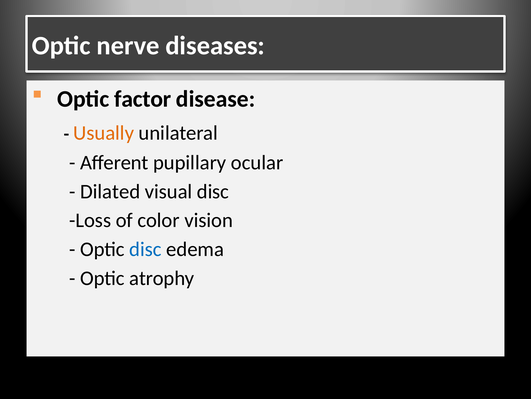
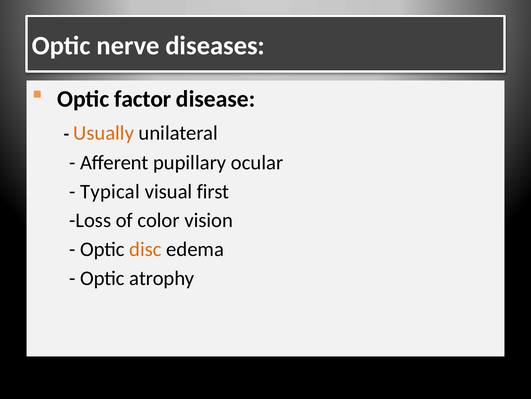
Dilated: Dilated -> Typical
visual disc: disc -> first
disc at (145, 249) colour: blue -> orange
